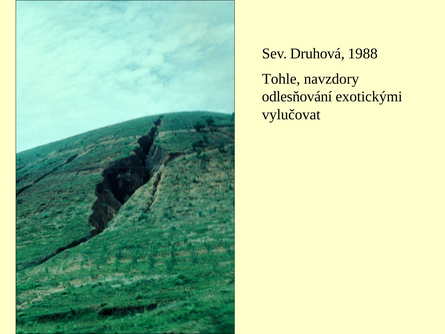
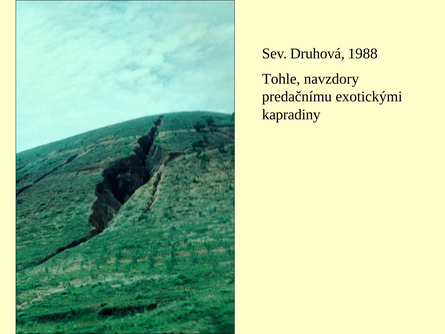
odlesňování: odlesňování -> predačnímu
vylučovat: vylučovat -> kapradiny
